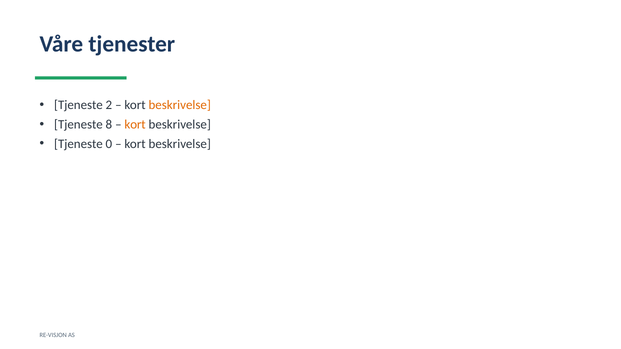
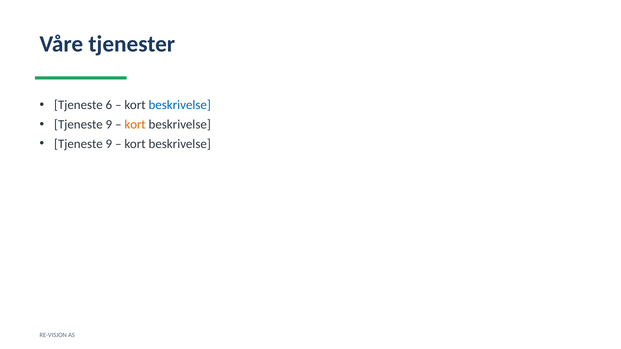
2: 2 -> 6
beskrivelse at (180, 105) colour: orange -> blue
8 at (109, 125): 8 -> 9
0 at (109, 144): 0 -> 9
